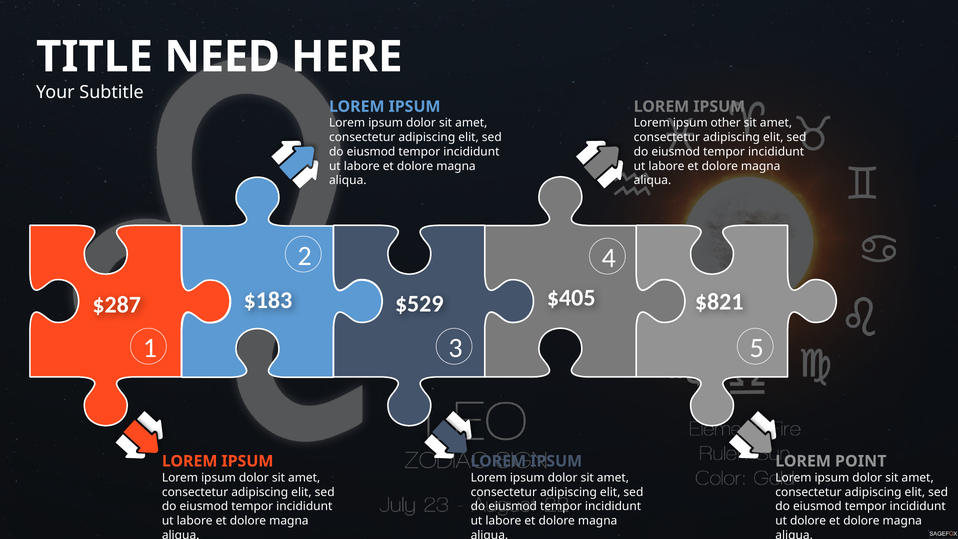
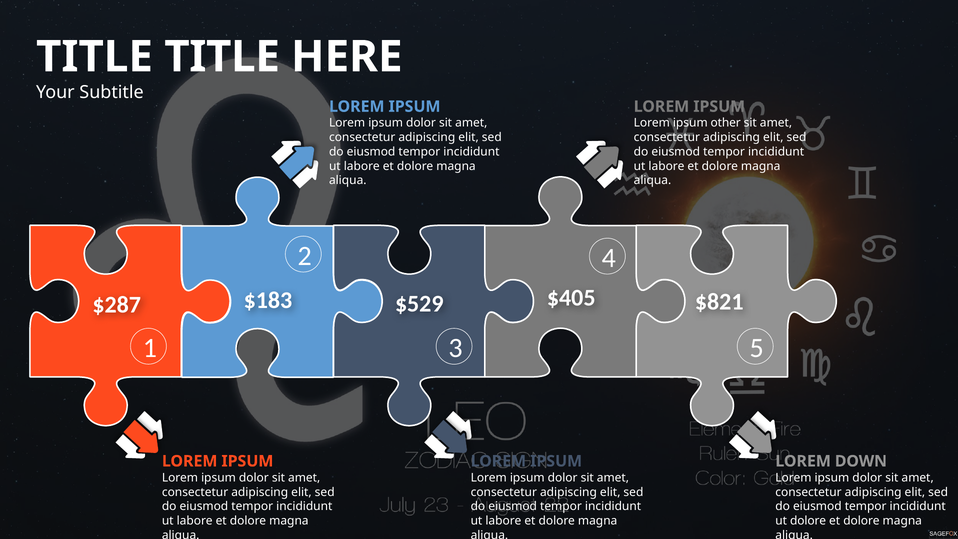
NEED at (222, 57): NEED -> TITLE
POINT: POINT -> DOWN
